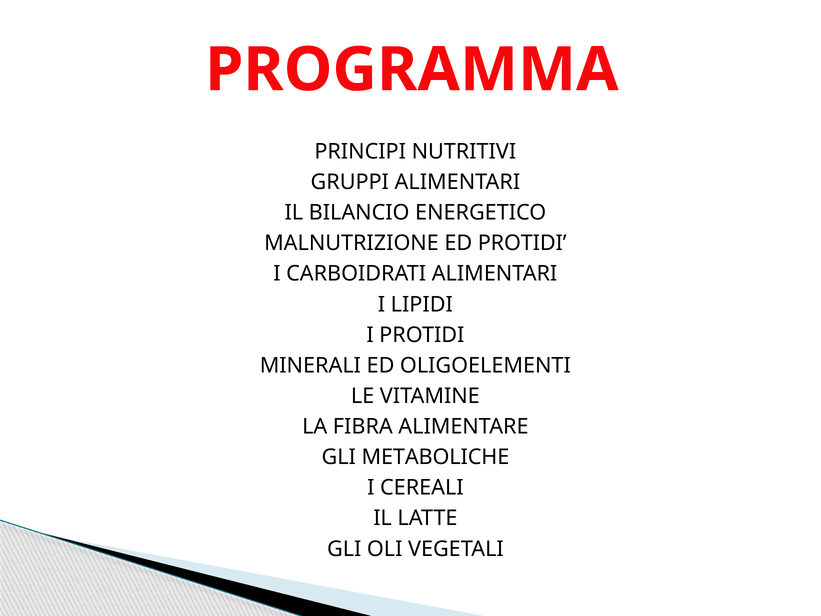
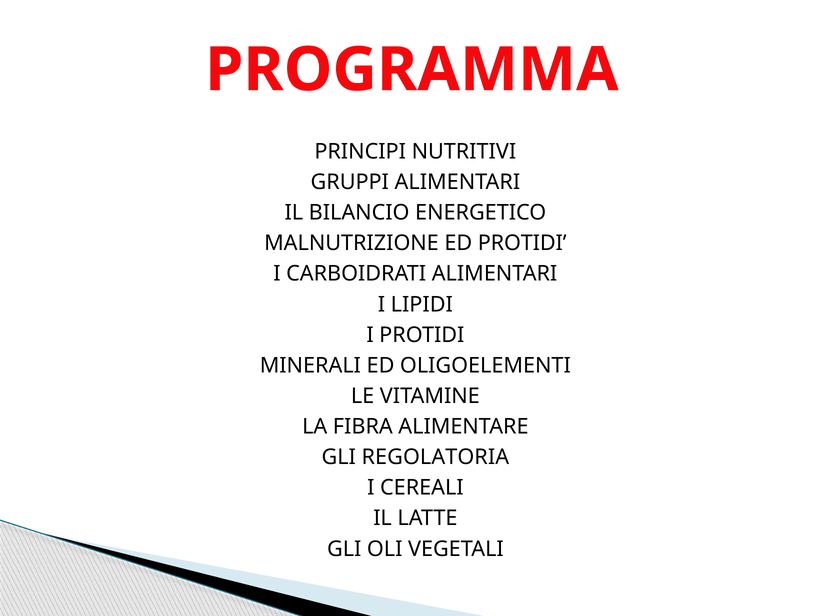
METABOLICHE: METABOLICHE -> REGOLATORIA
